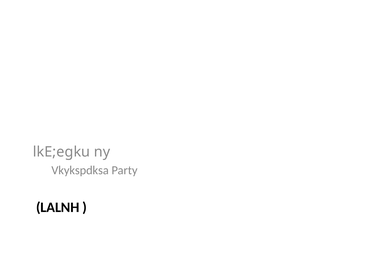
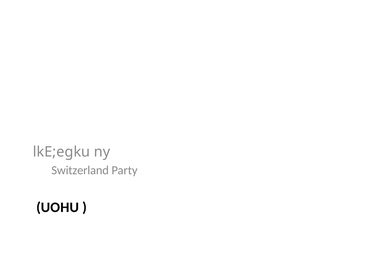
Vkykspdksa: Vkykspdksa -> Switzerland
LALNH: LALNH -> UOHU
